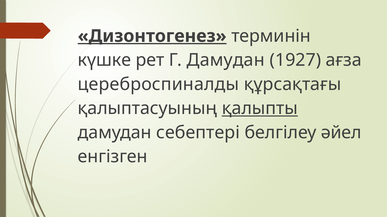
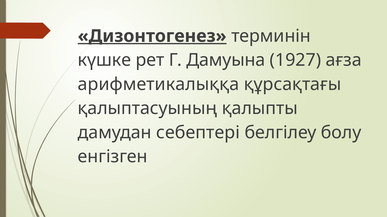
Г Дамудан: Дамудан -> Дамуына
цереброспиналды: цереброспиналды -> арифметикалыққа
қалыпты underline: present -> none
әйел: әйел -> болу
